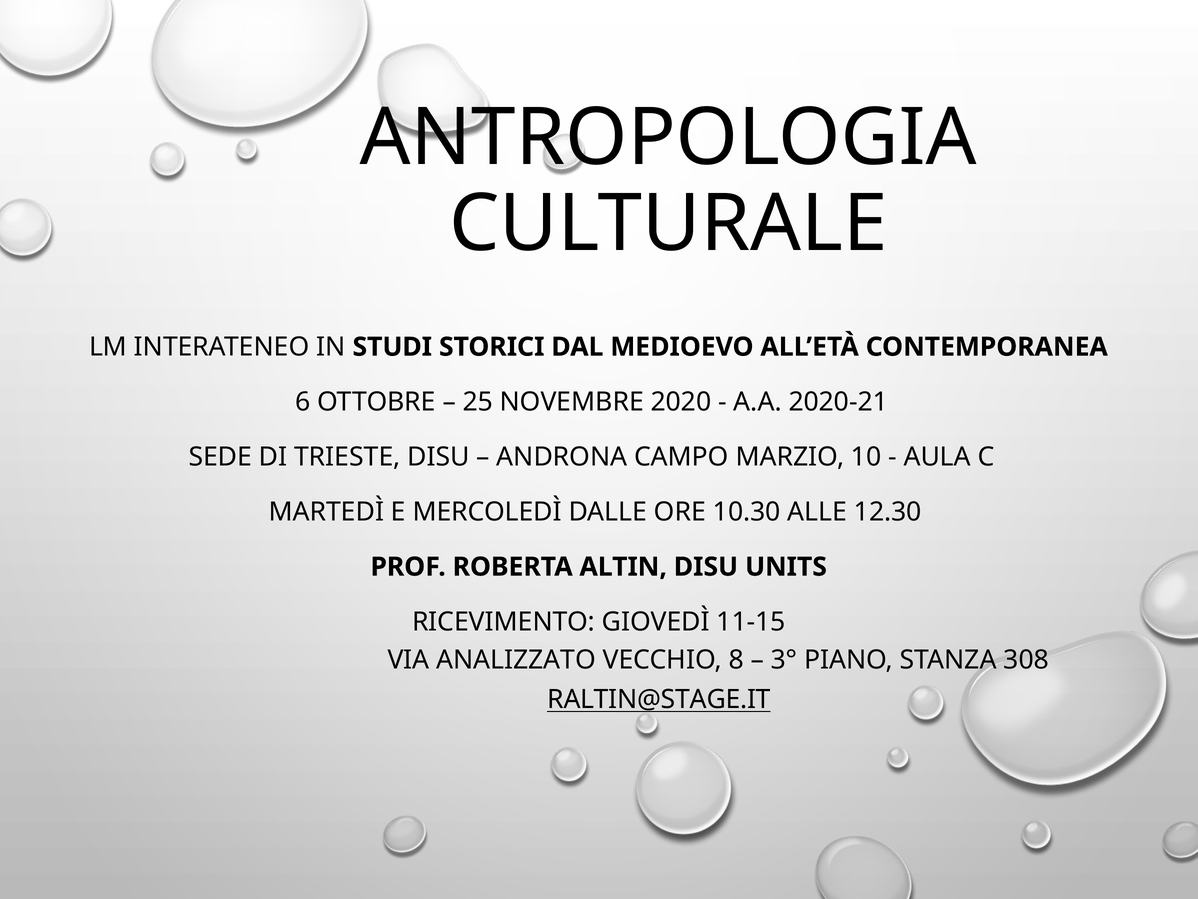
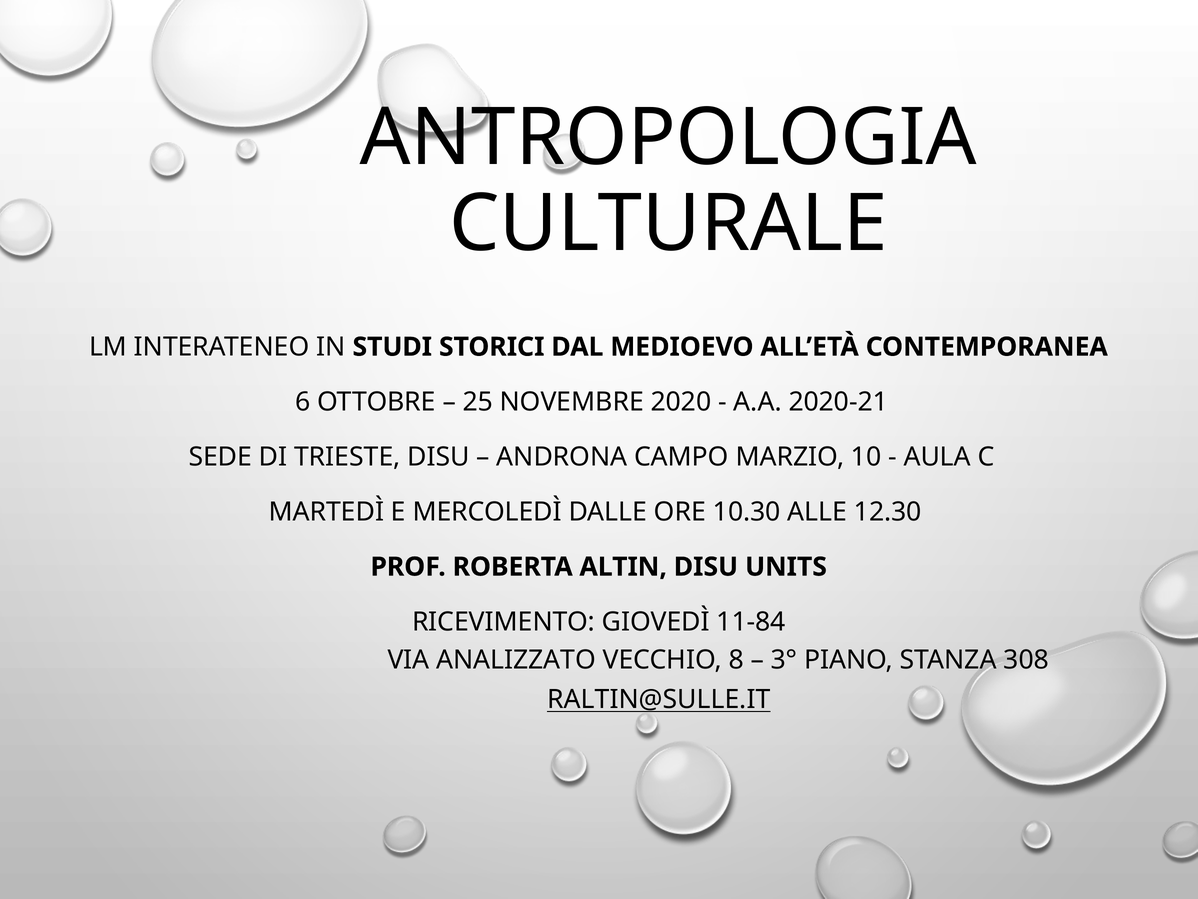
11-15: 11-15 -> 11-84
RALTIN@STAGE.IT: RALTIN@STAGE.IT -> RALTIN@SULLE.IT
